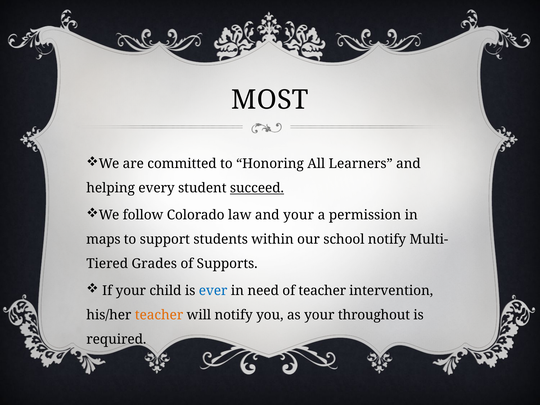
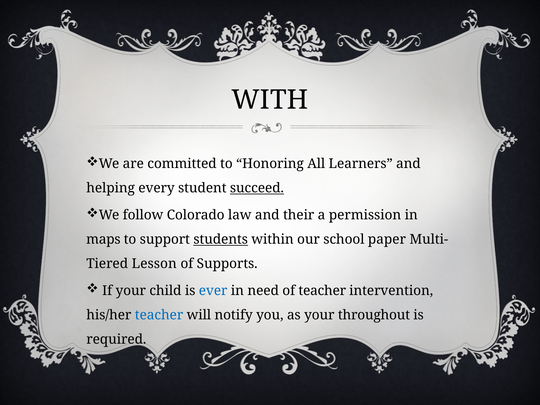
MOST: MOST -> WITH
and your: your -> their
students underline: none -> present
school notify: notify -> paper
Grades: Grades -> Lesson
teacher at (159, 315) colour: orange -> blue
